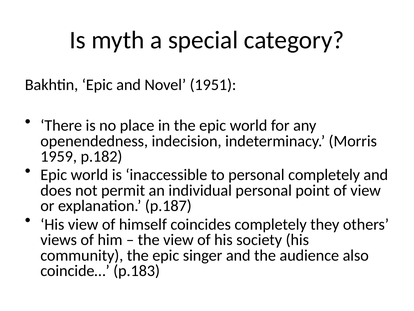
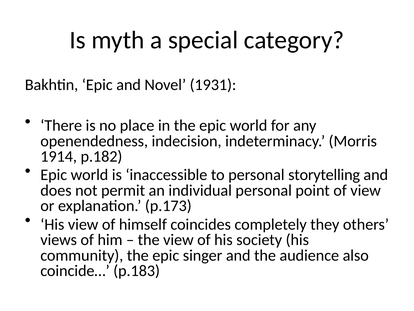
1951: 1951 -> 1931
1959: 1959 -> 1914
personal completely: completely -> storytelling
p.187: p.187 -> p.173
